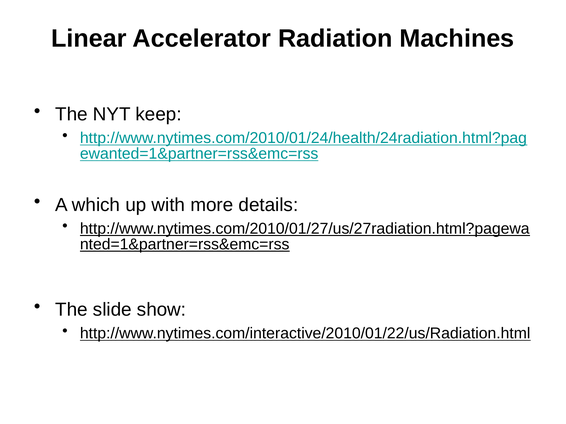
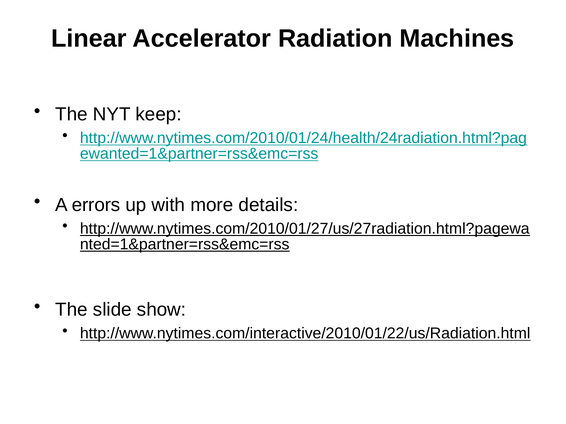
which: which -> errors
